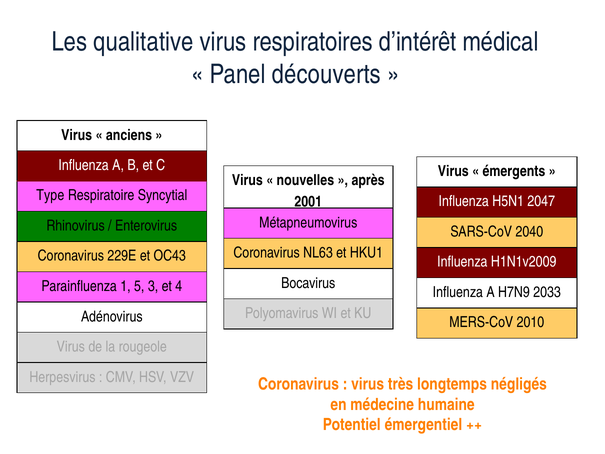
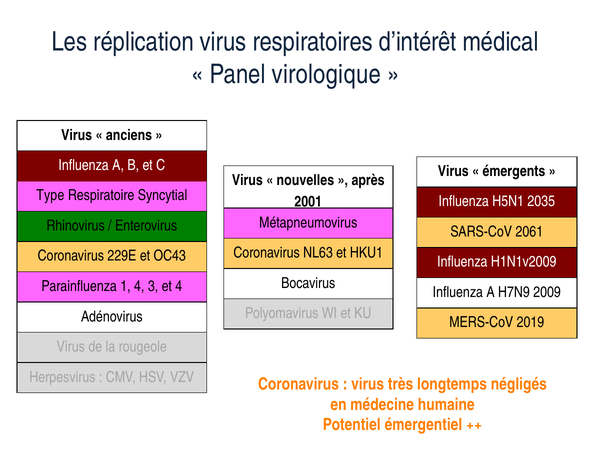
qualitative: qualitative -> réplication
découverts: découverts -> virologique
2047: 2047 -> 2035
2040: 2040 -> 2061
1 5: 5 -> 4
2033: 2033 -> 2009
2010: 2010 -> 2019
